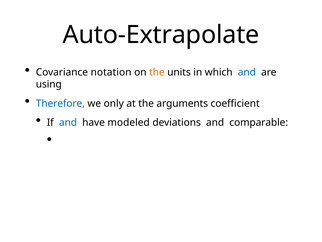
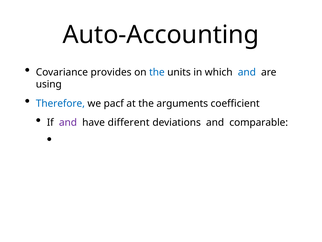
Auto-Extrapolate: Auto-Extrapolate -> Auto-Accounting
notation: notation -> provides
the at (157, 72) colour: orange -> blue
only: only -> pacf
and at (68, 122) colour: blue -> purple
modeled: modeled -> different
